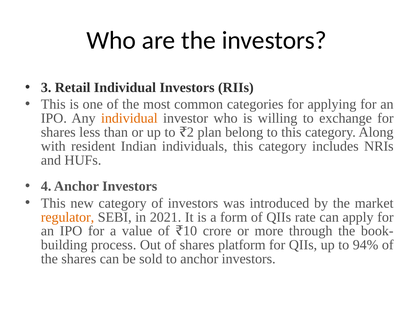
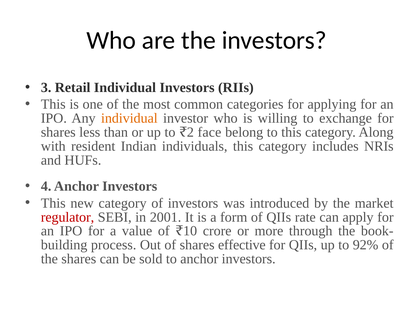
plan: plan -> face
regulator colour: orange -> red
2021: 2021 -> 2001
platform: platform -> effective
94%: 94% -> 92%
